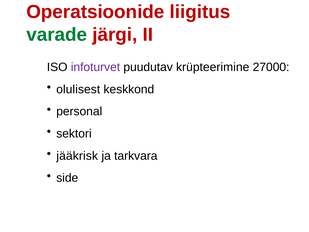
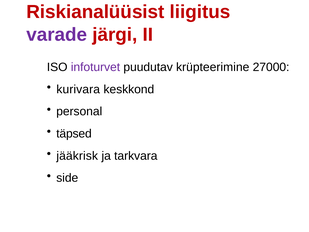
Operatsioonide: Operatsioonide -> Riskianalüüsist
varade colour: green -> purple
olulisest: olulisest -> kurivara
sektori: sektori -> täpsed
